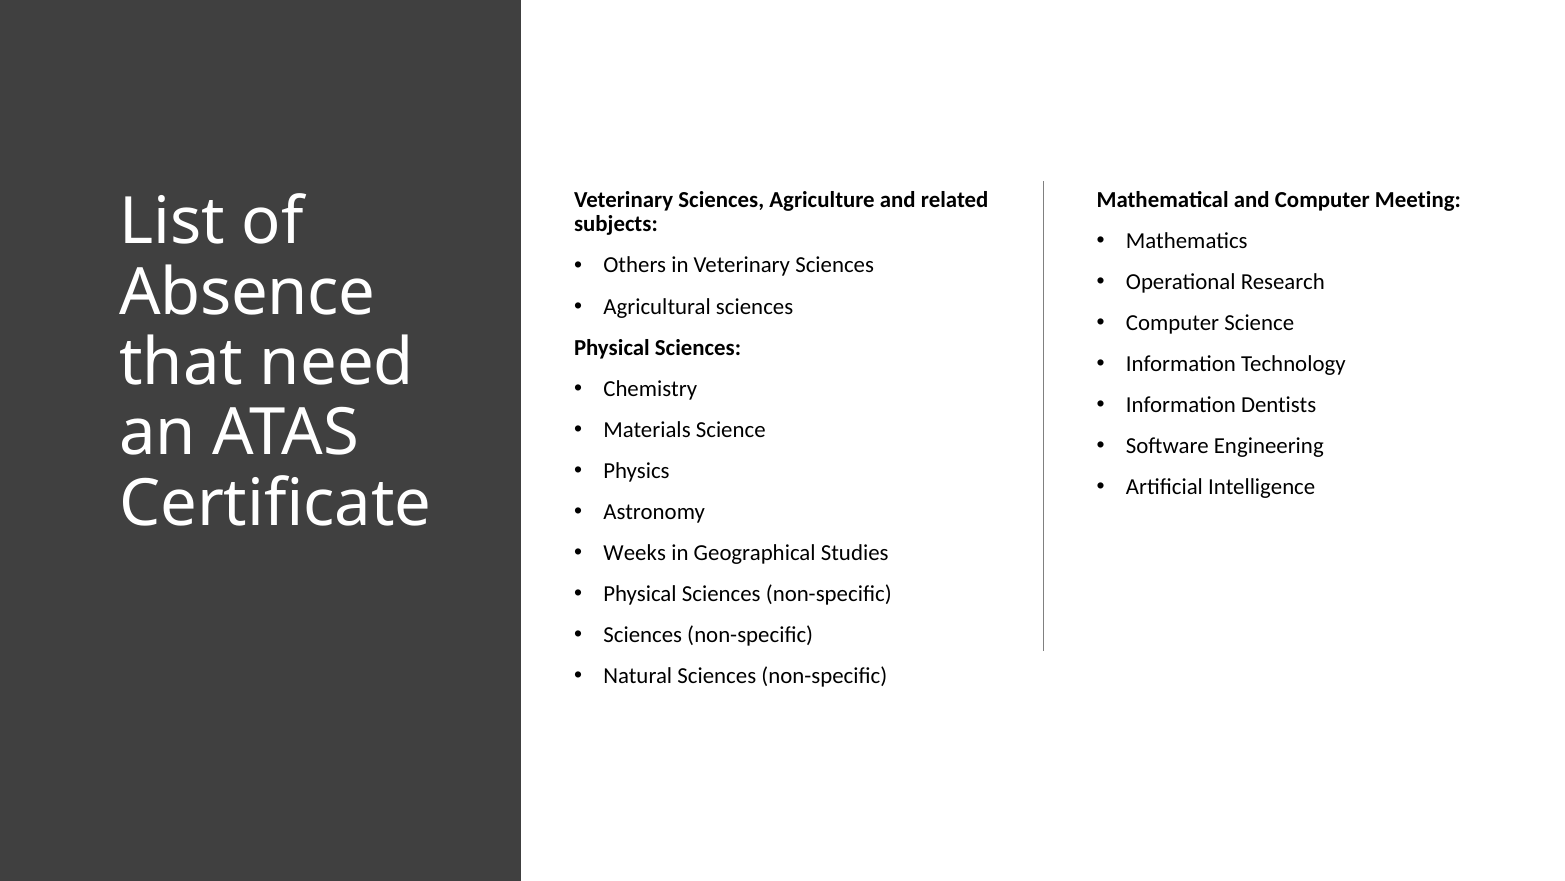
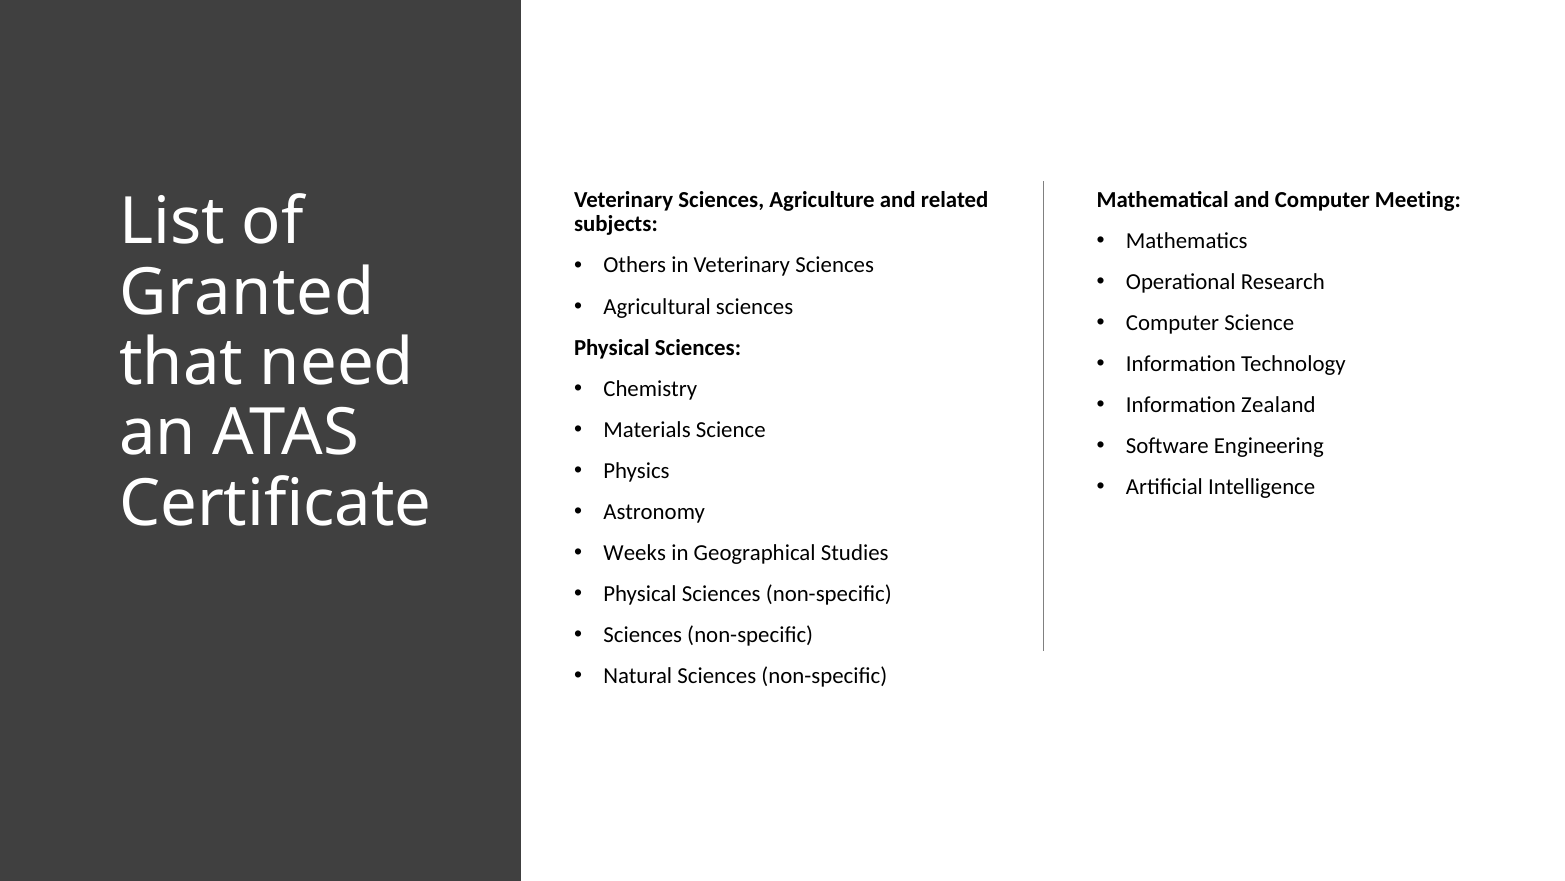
Absence: Absence -> Granted
Dentists: Dentists -> Zealand
